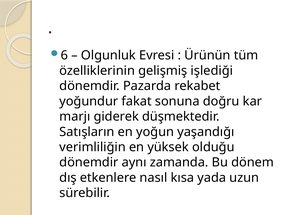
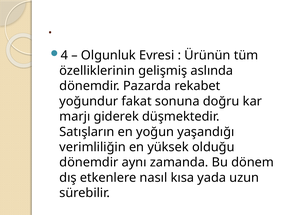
6: 6 -> 4
işlediği: işlediği -> aslında
